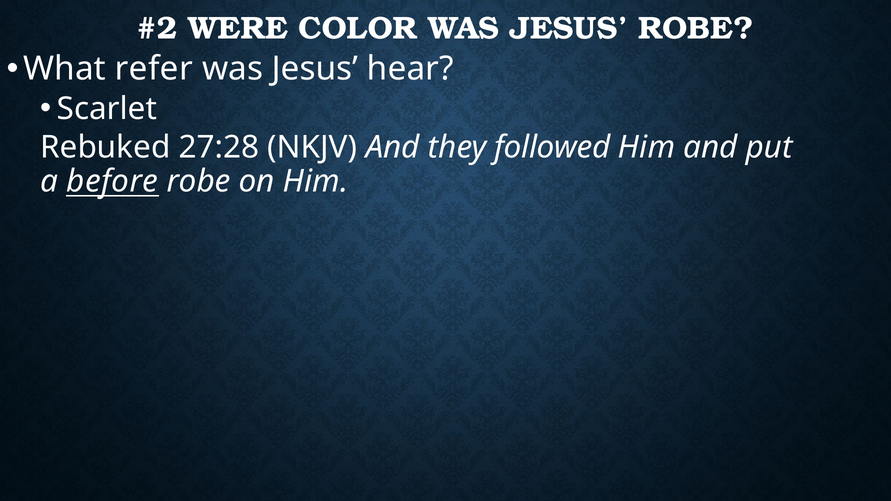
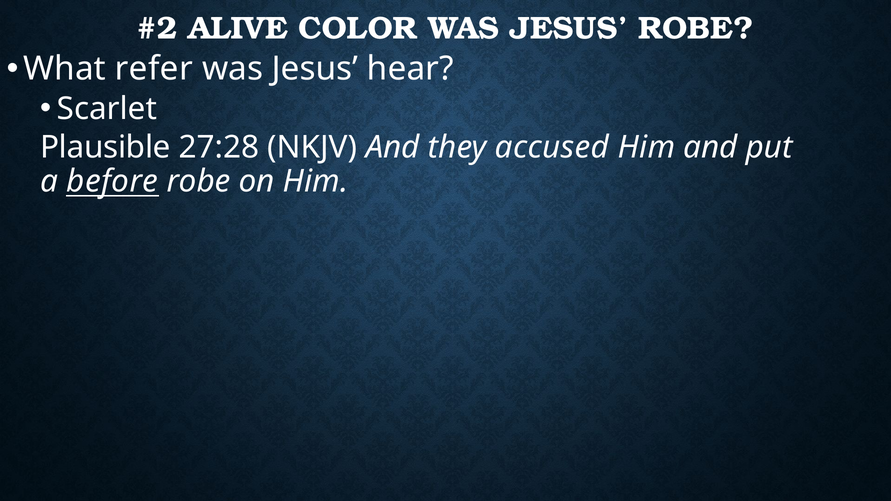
WERE: WERE -> ALIVE
Rebuked: Rebuked -> Plausible
followed: followed -> accused
